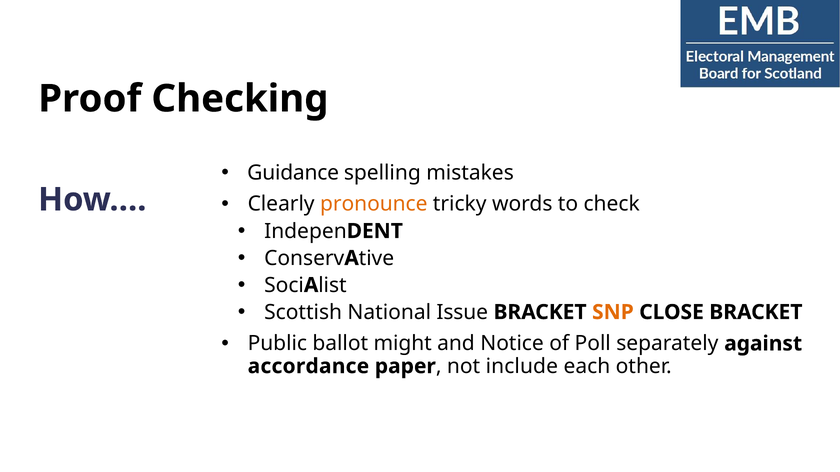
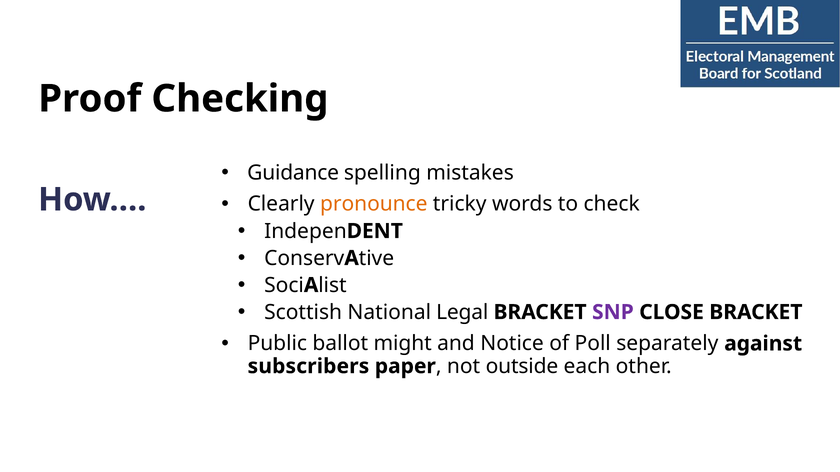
Issue: Issue -> Legal
SNP colour: orange -> purple
accordance: accordance -> subscribers
include: include -> outside
